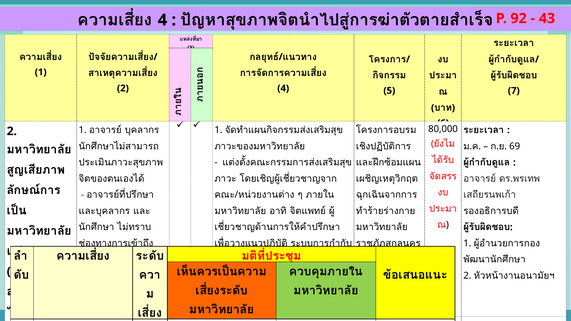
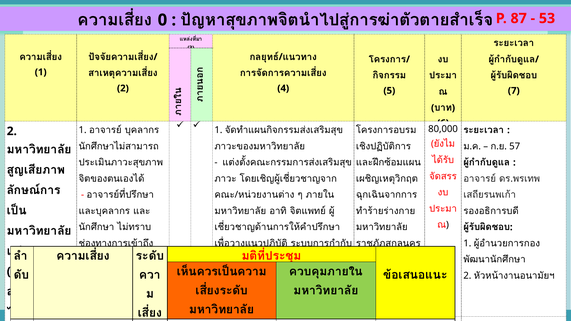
92: 92 -> 87
43: 43 -> 53
4 at (162, 20): 4 -> 0
69: 69 -> 57
